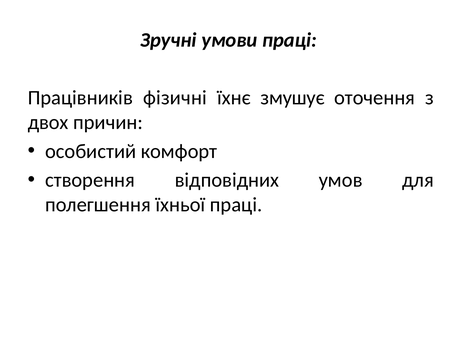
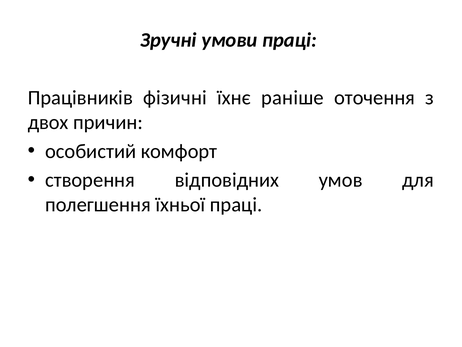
змушує: змушує -> раніше
